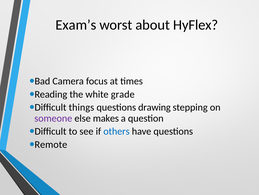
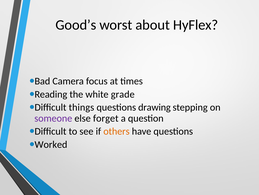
Exam’s: Exam’s -> Good’s
makes: makes -> forget
others colour: blue -> orange
Remote: Remote -> Worked
